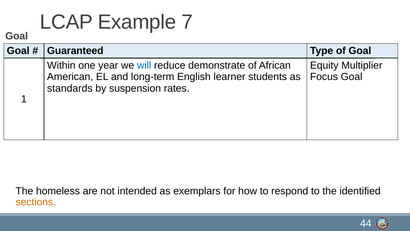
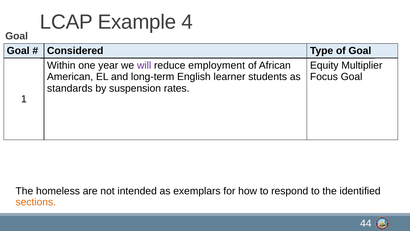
7: 7 -> 4
Guaranteed: Guaranteed -> Considered
will colour: blue -> purple
demonstrate: demonstrate -> employment
